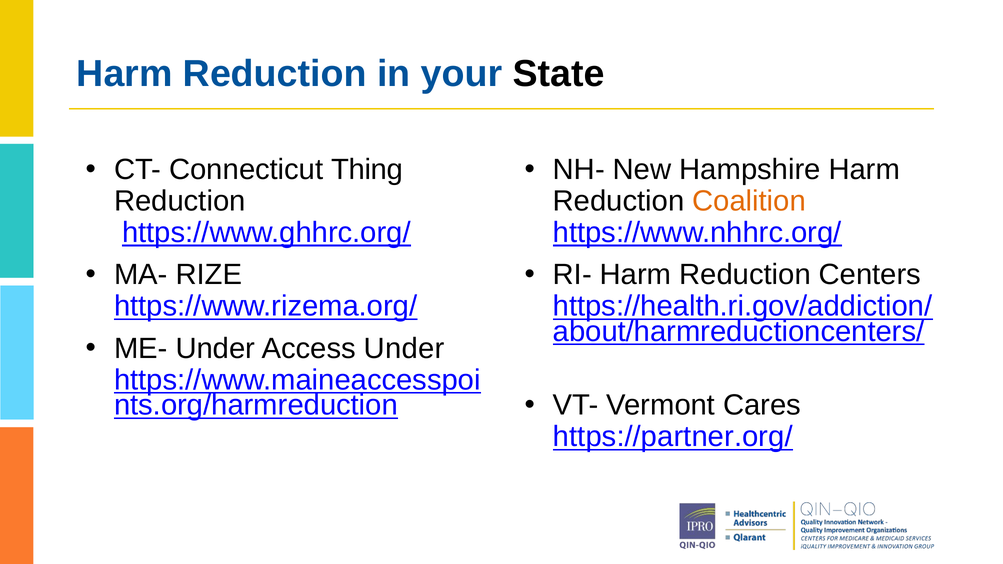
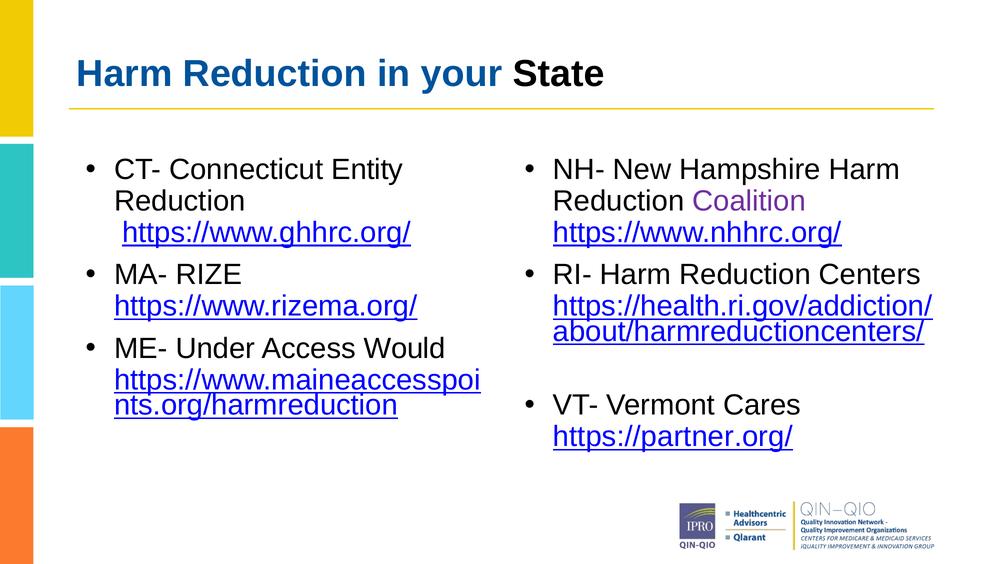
Thing: Thing -> Entity
Coalition colour: orange -> purple
Access Under: Under -> Would
